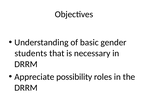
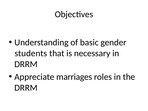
possibility: possibility -> marriages
